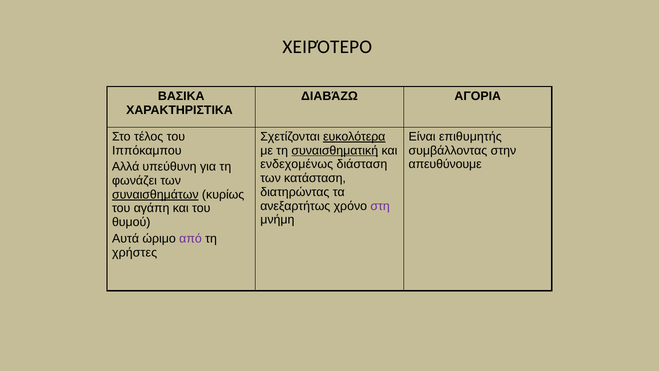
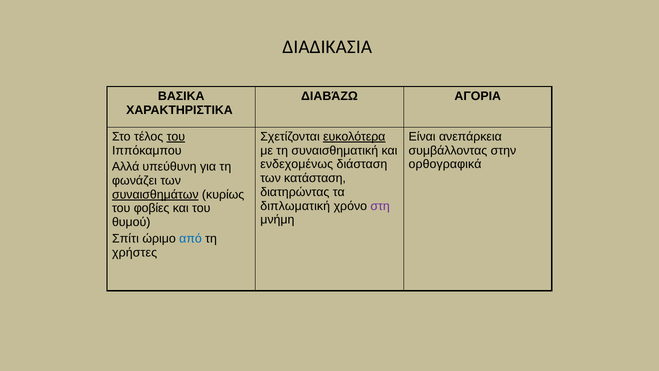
ΧΕΙΡΌΤΕΡΟ: ΧΕΙΡΌΤΕΡΟ -> ΔΙΑΔΙΚΑΣΙΑ
του at (176, 137) underline: none -> present
επιθυμητής: επιθυμητής -> ανεπάρκεια
συναισθηματική underline: present -> none
απευθύνουμε: απευθύνουμε -> ορθογραφικά
ανεξαρτήτως: ανεξαρτήτως -> διπλωματική
αγάπη: αγάπη -> φοβίες
Αυτά: Αυτά -> Σπίτι
από colour: purple -> blue
